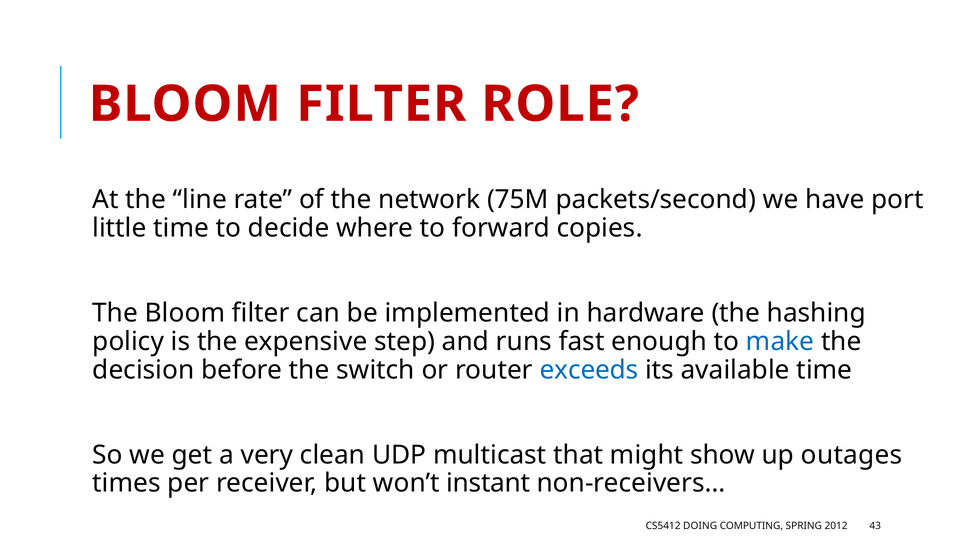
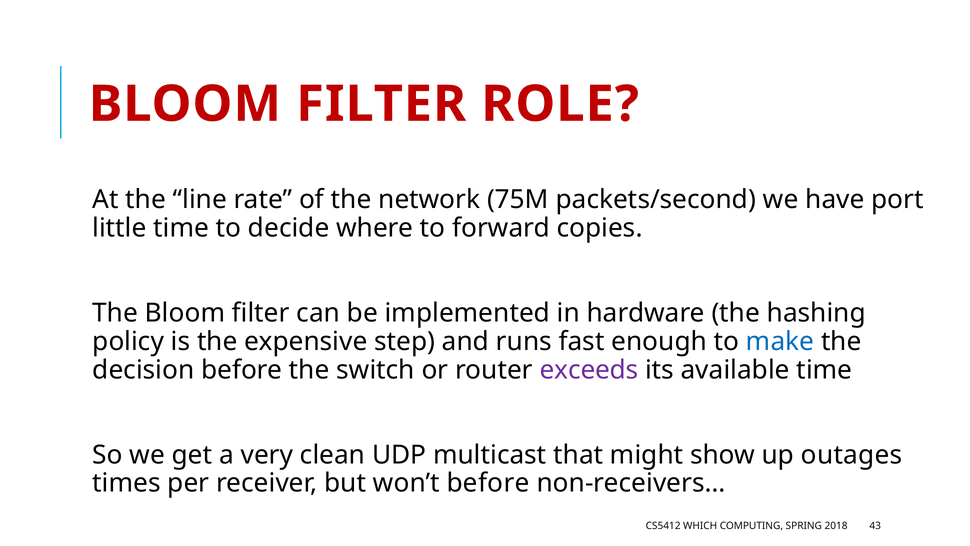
exceeds colour: blue -> purple
won’t instant: instant -> before
DOING: DOING -> WHICH
2012: 2012 -> 2018
